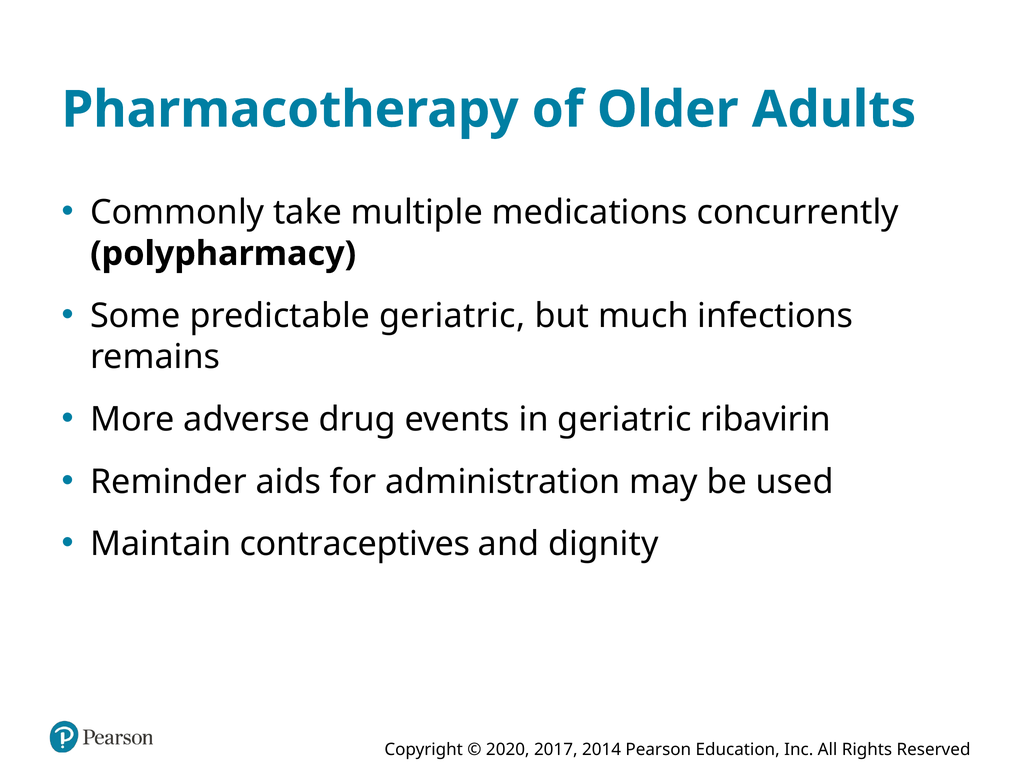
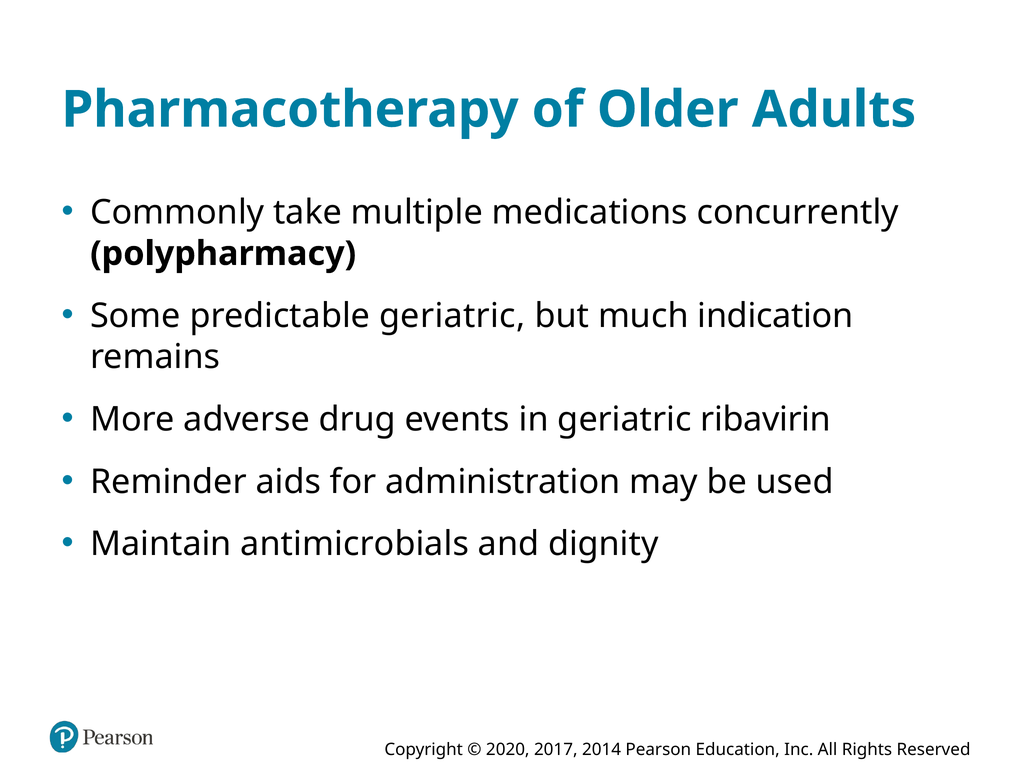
infections: infections -> indication
contraceptives: contraceptives -> antimicrobials
